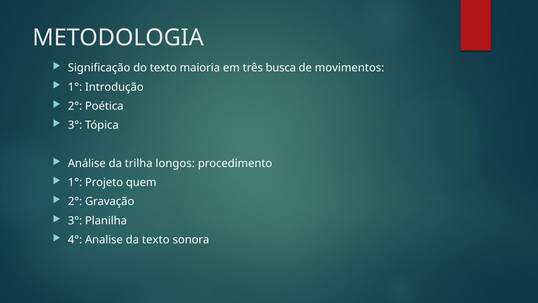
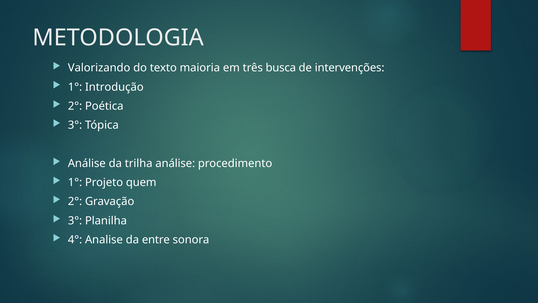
Significação: Significação -> Valorizando
movimentos: movimentos -> intervenções
trilha longos: longos -> análise
da texto: texto -> entre
